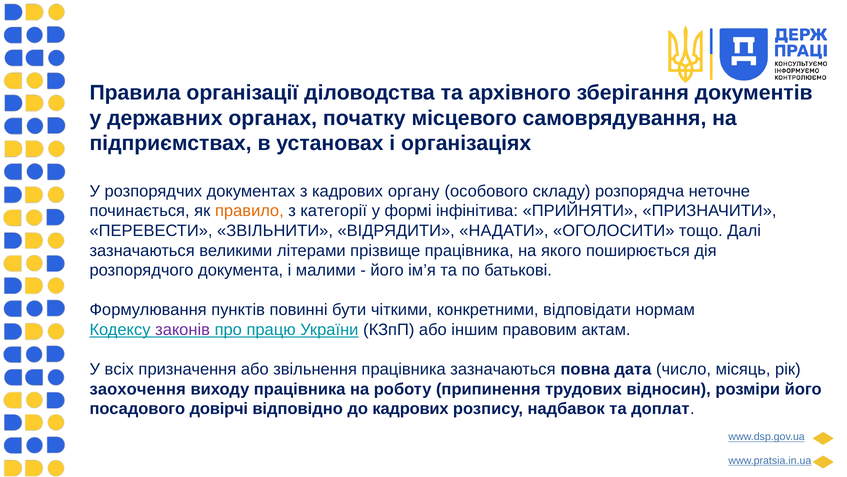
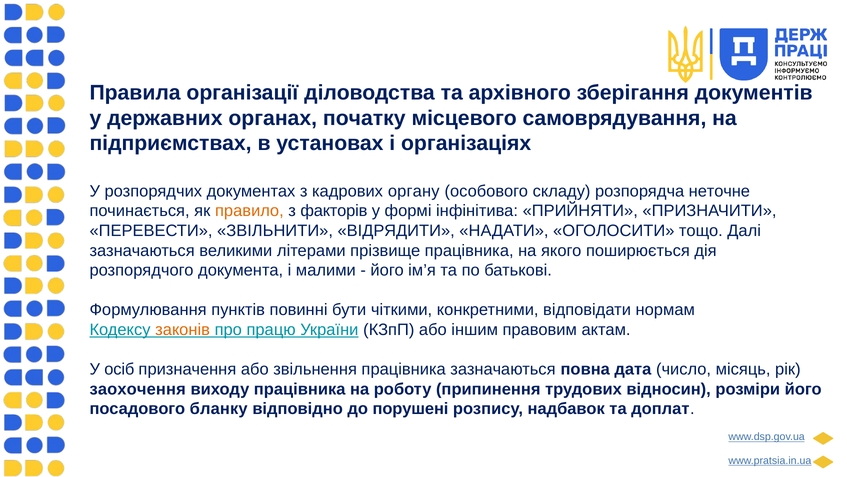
категорії: категорії -> факторів
законів colour: purple -> orange
всіх: всіх -> осіб
довірчі: довірчі -> бланку
до кадрових: кадрових -> порушені
